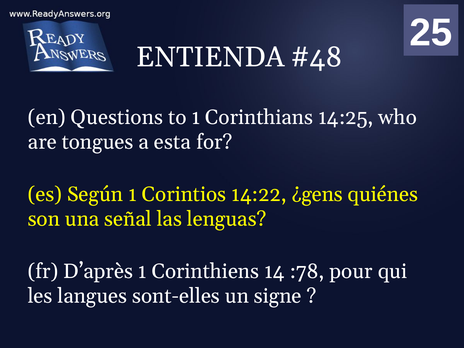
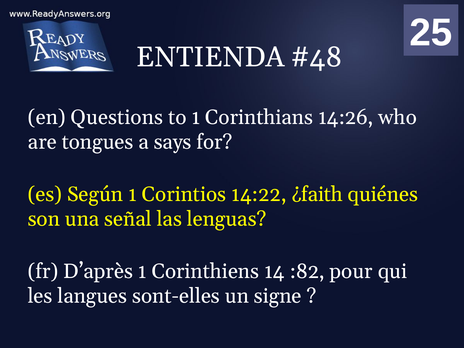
14:25: 14:25 -> 14:26
esta: esta -> says
¿gens: ¿gens -> ¿faith
:78: :78 -> :82
